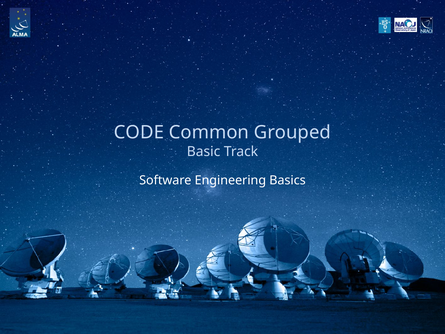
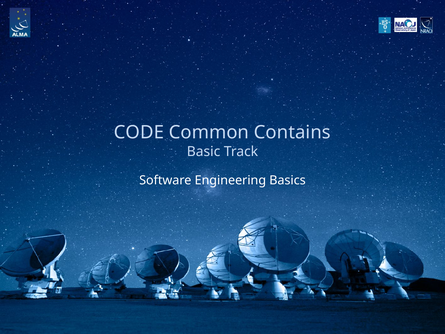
Grouped: Grouped -> Contains
